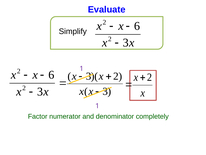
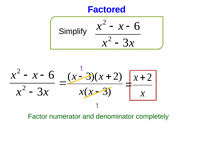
Evaluate: Evaluate -> Factored
